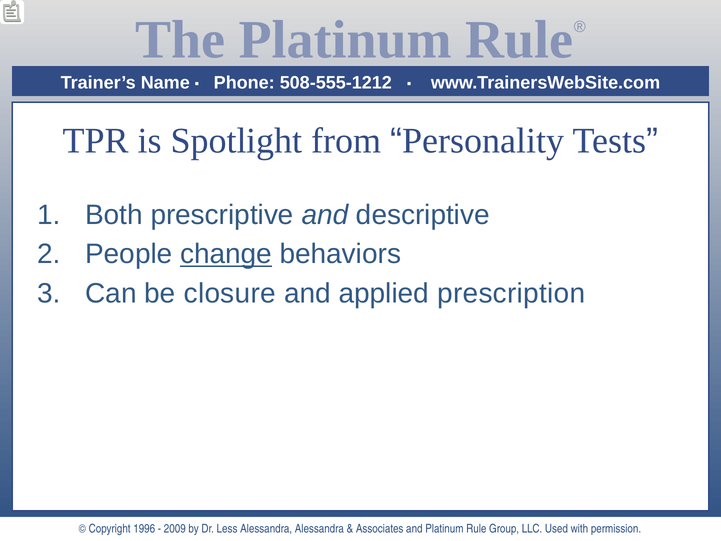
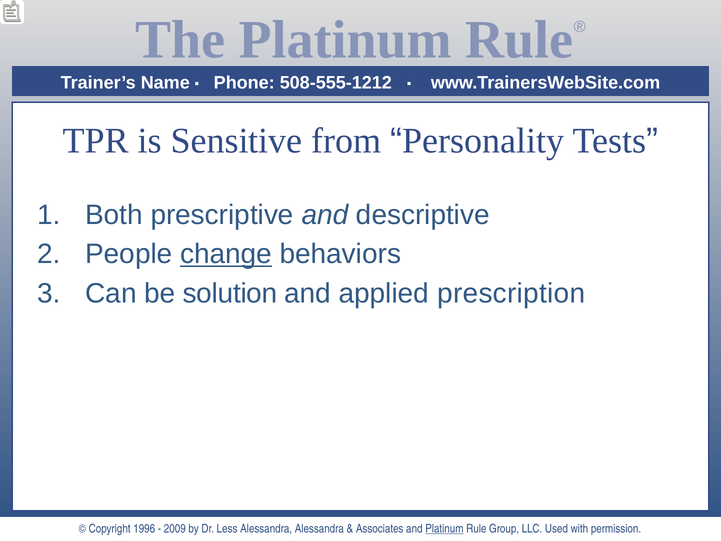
Spotlight: Spotlight -> Sensitive
closure: closure -> solution
Platinum at (444, 528) underline: none -> present
